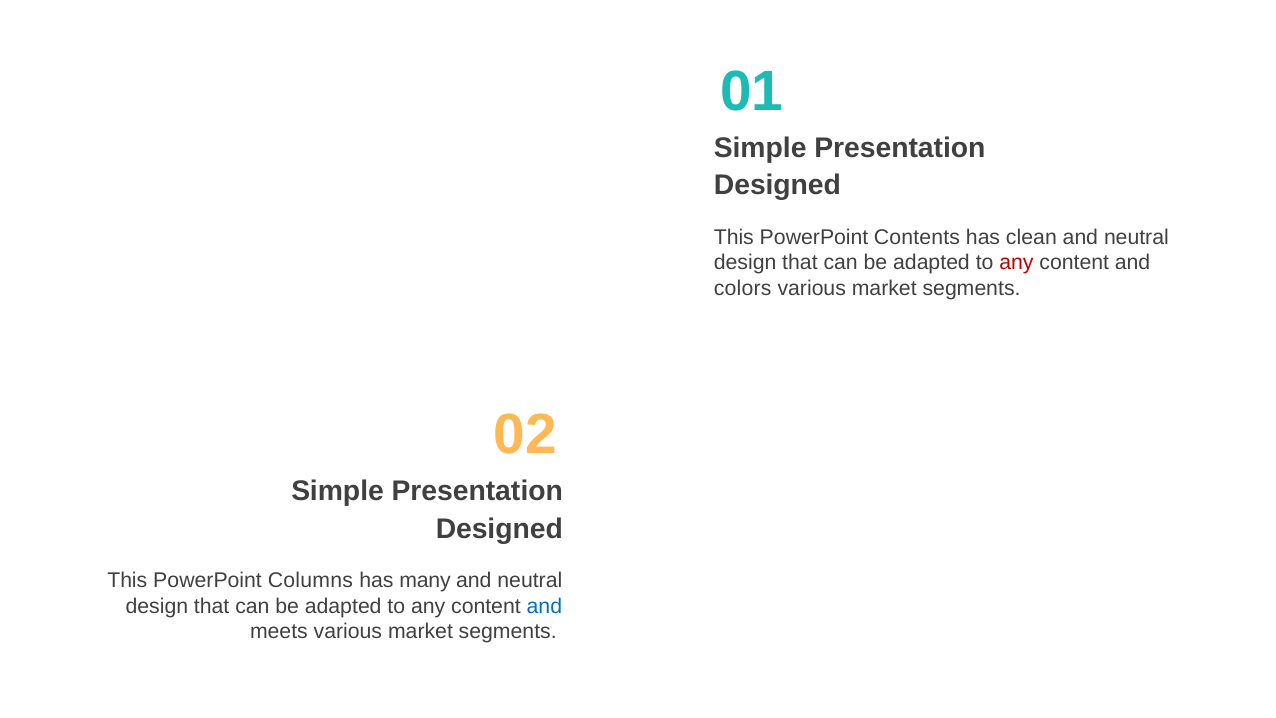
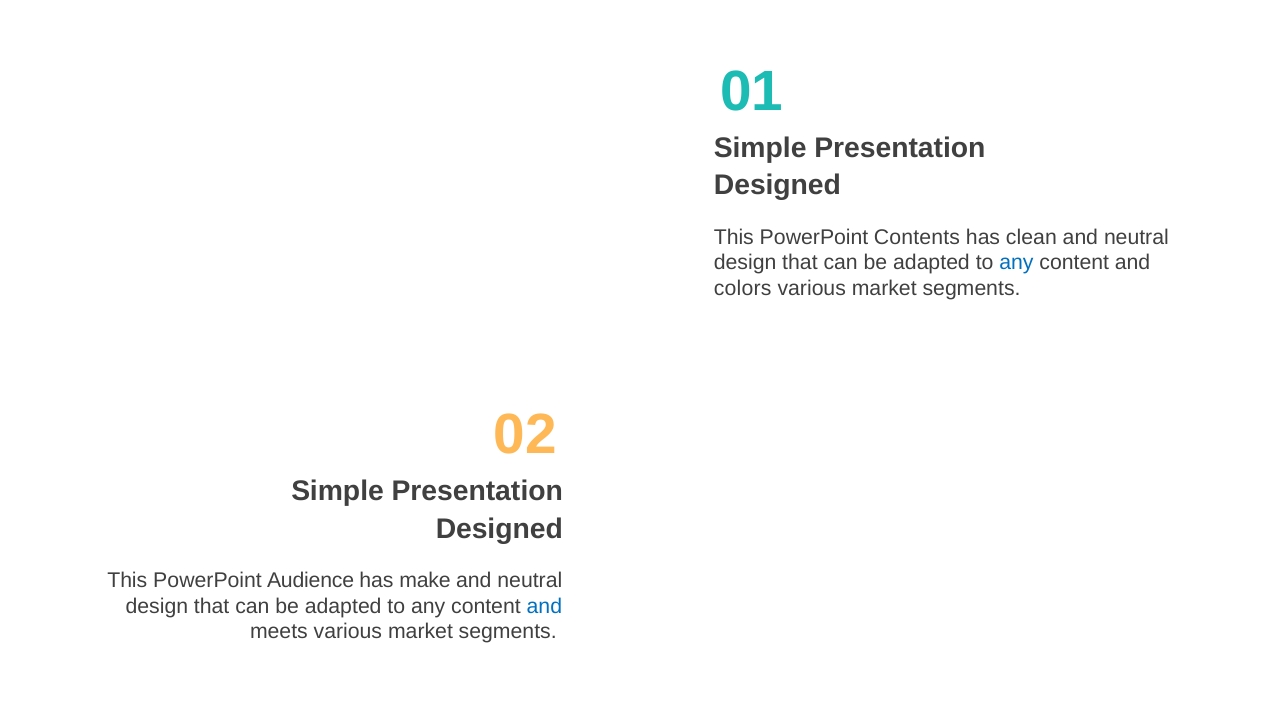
any at (1016, 263) colour: red -> blue
Columns: Columns -> Audience
many: many -> make
